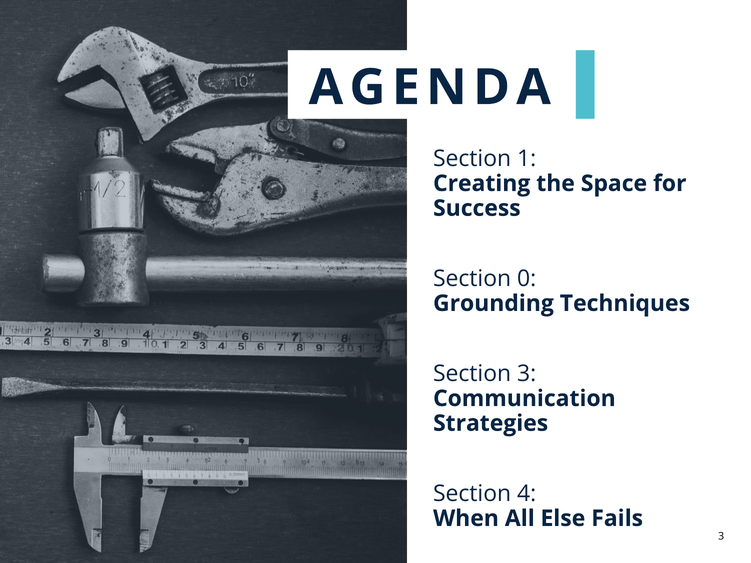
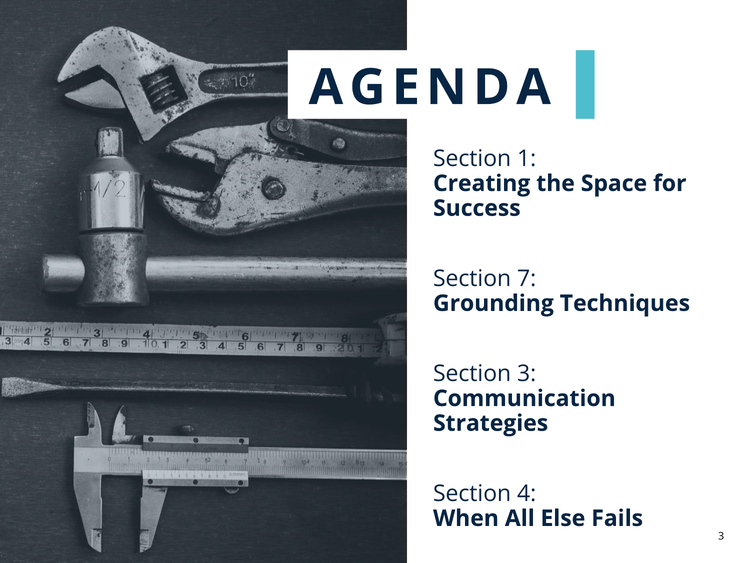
0: 0 -> 7
